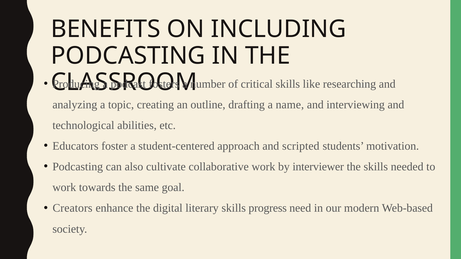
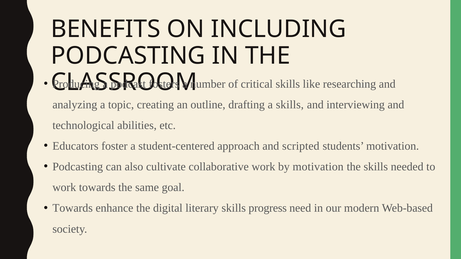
a name: name -> skills
by interviewer: interviewer -> motivation
Creators at (73, 208): Creators -> Towards
